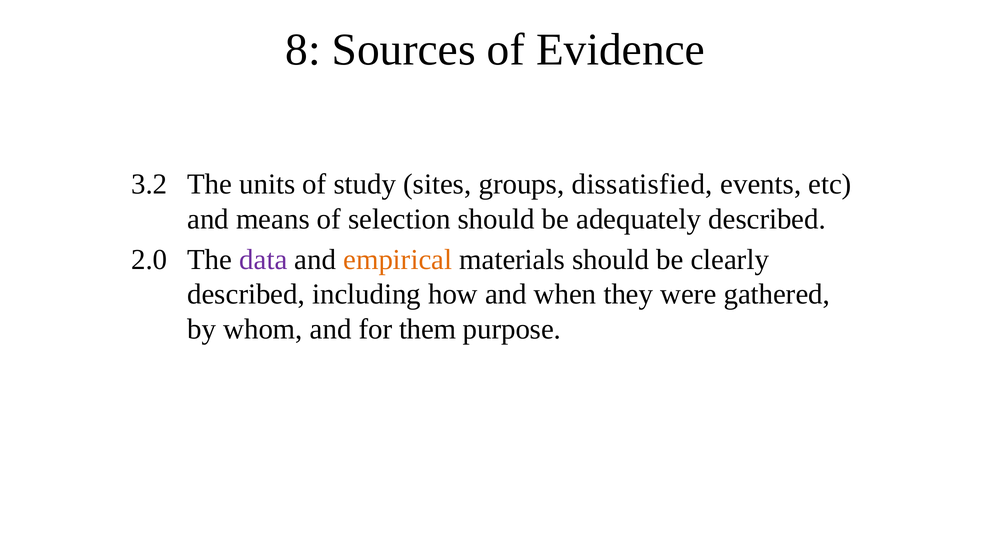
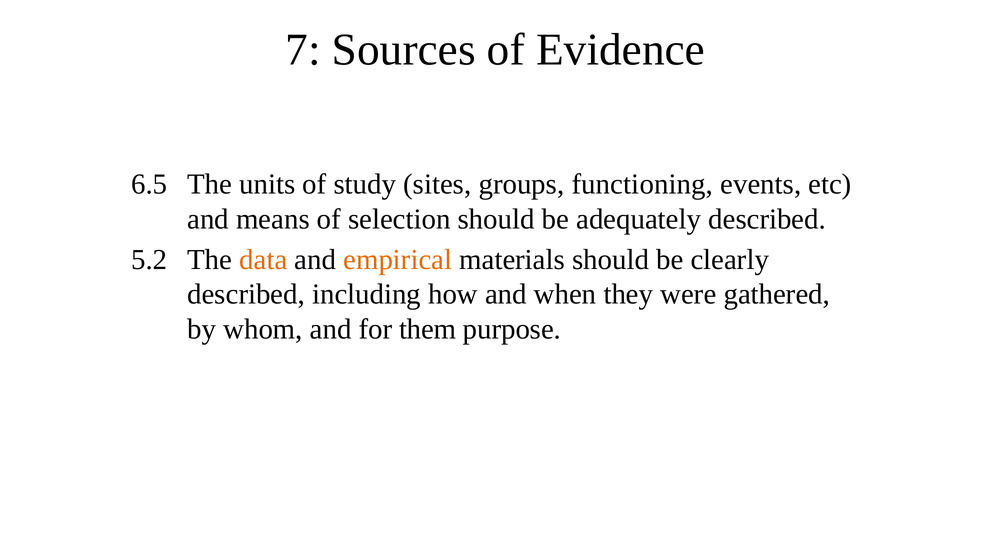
8: 8 -> 7
3.2: 3.2 -> 6.5
dissatisfied: dissatisfied -> functioning
2.0: 2.0 -> 5.2
data colour: purple -> orange
